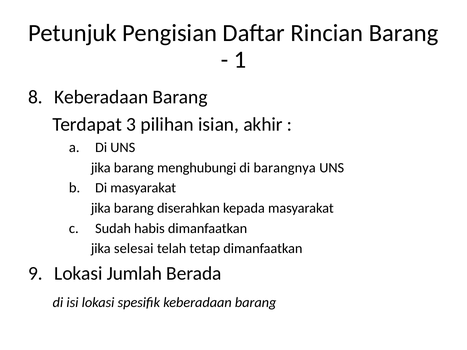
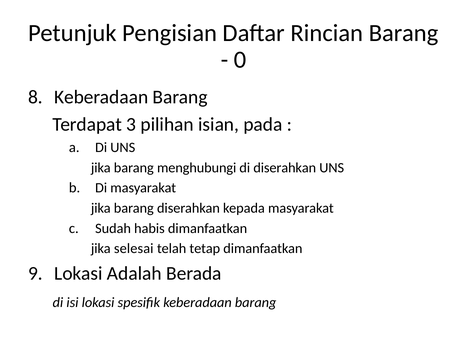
1: 1 -> 0
akhir: akhir -> pada
di barangnya: barangnya -> diserahkan
Jumlah: Jumlah -> Adalah
